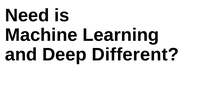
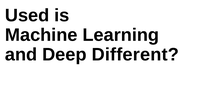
Need: Need -> Used
